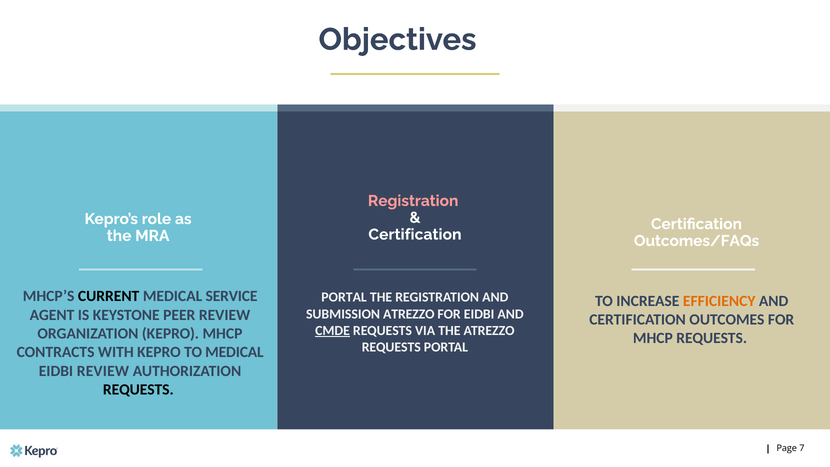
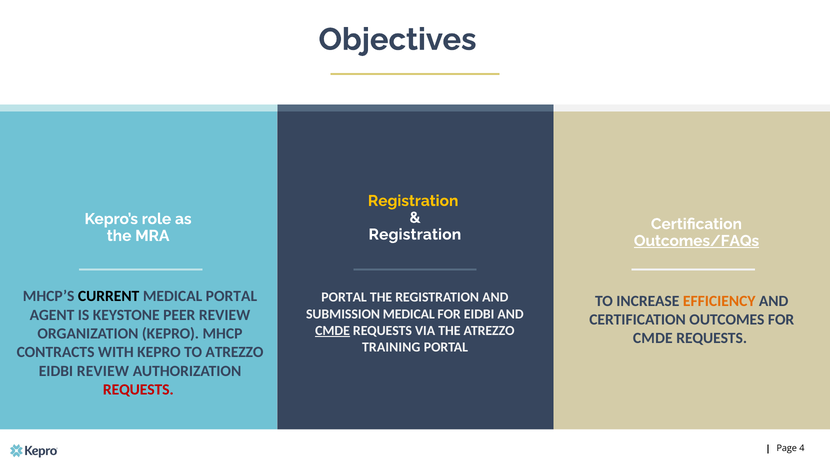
Registration at (413, 201) colour: pink -> yellow
Certification at (415, 234): Certification -> Registration
Outcomes/FAQs underline: none -> present
MEDICAL SERVICE: SERVICE -> PORTAL
SUBMISSION ATREZZO: ATREZZO -> MEDICAL
MHCP at (653, 338): MHCP -> CMDE
REQUESTS at (391, 347): REQUESTS -> TRAINING
TO MEDICAL: MEDICAL -> ATREZZO
REQUESTS at (138, 390) colour: black -> red
7: 7 -> 4
